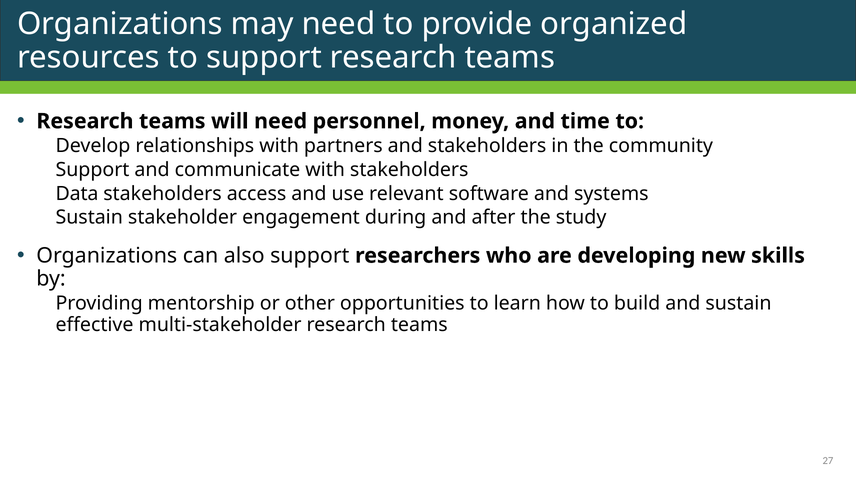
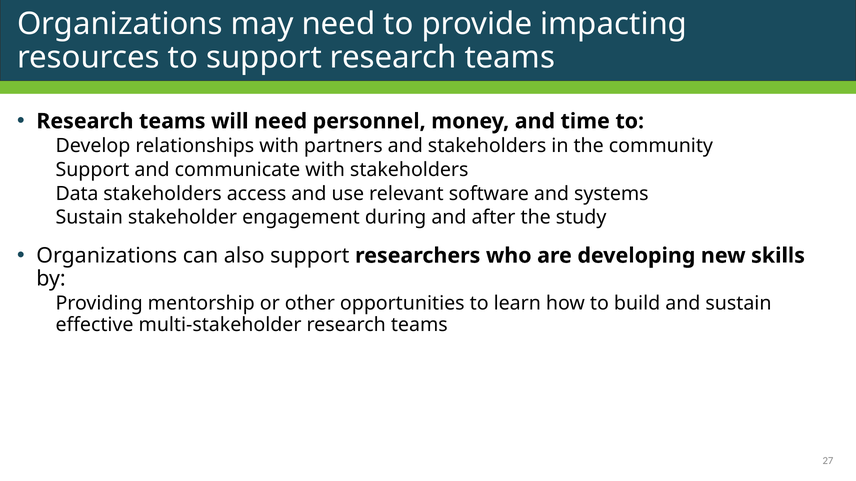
organized: organized -> impacting
